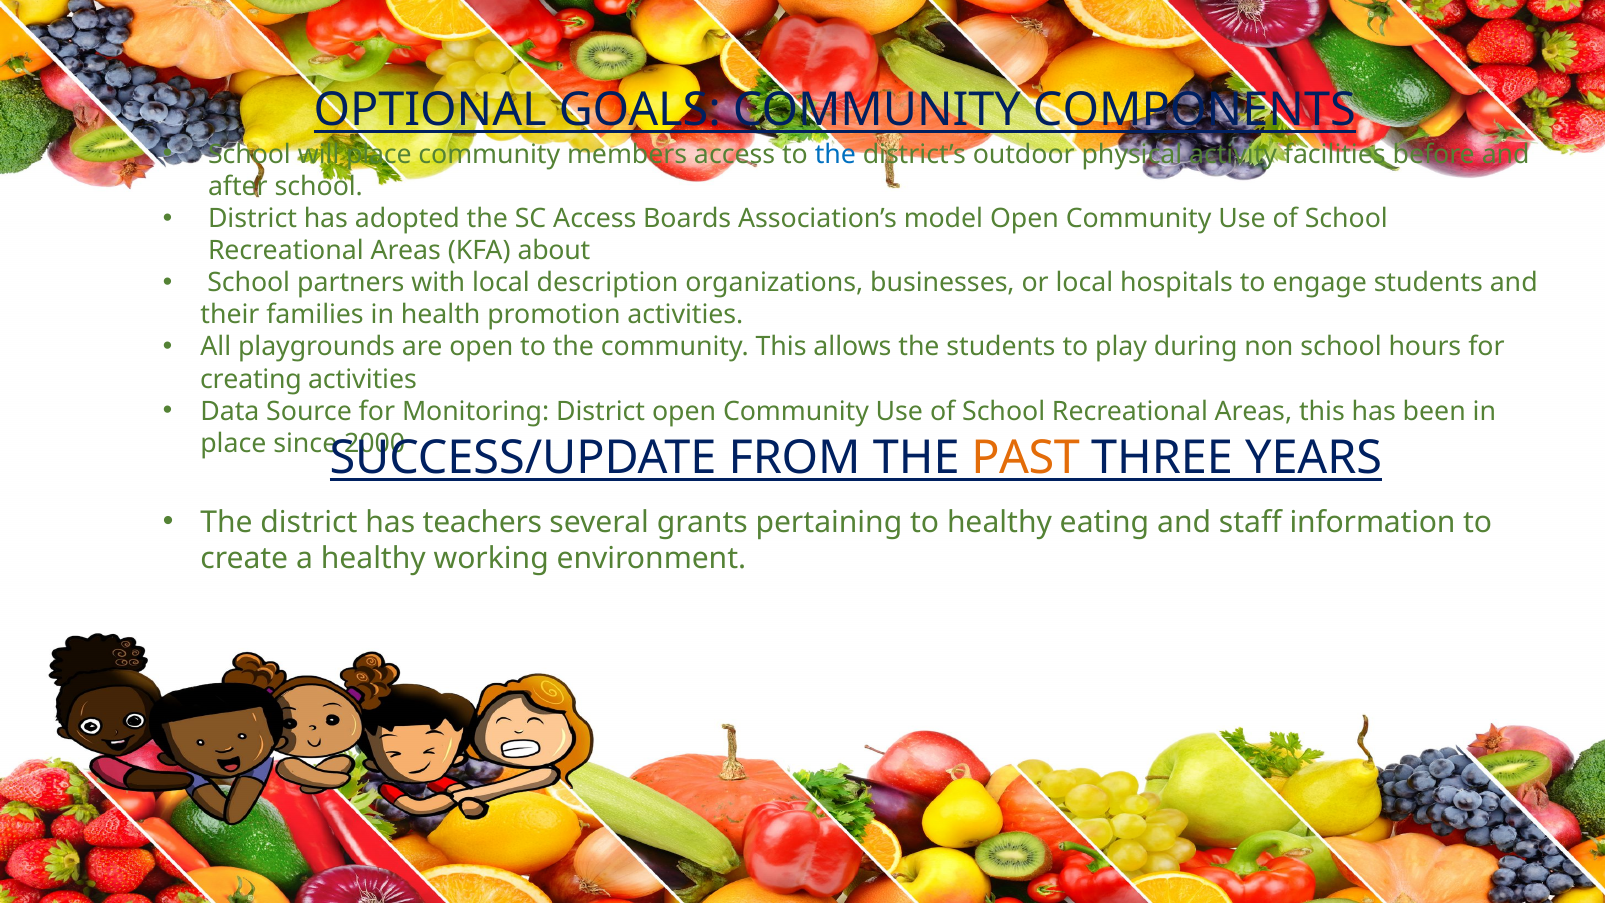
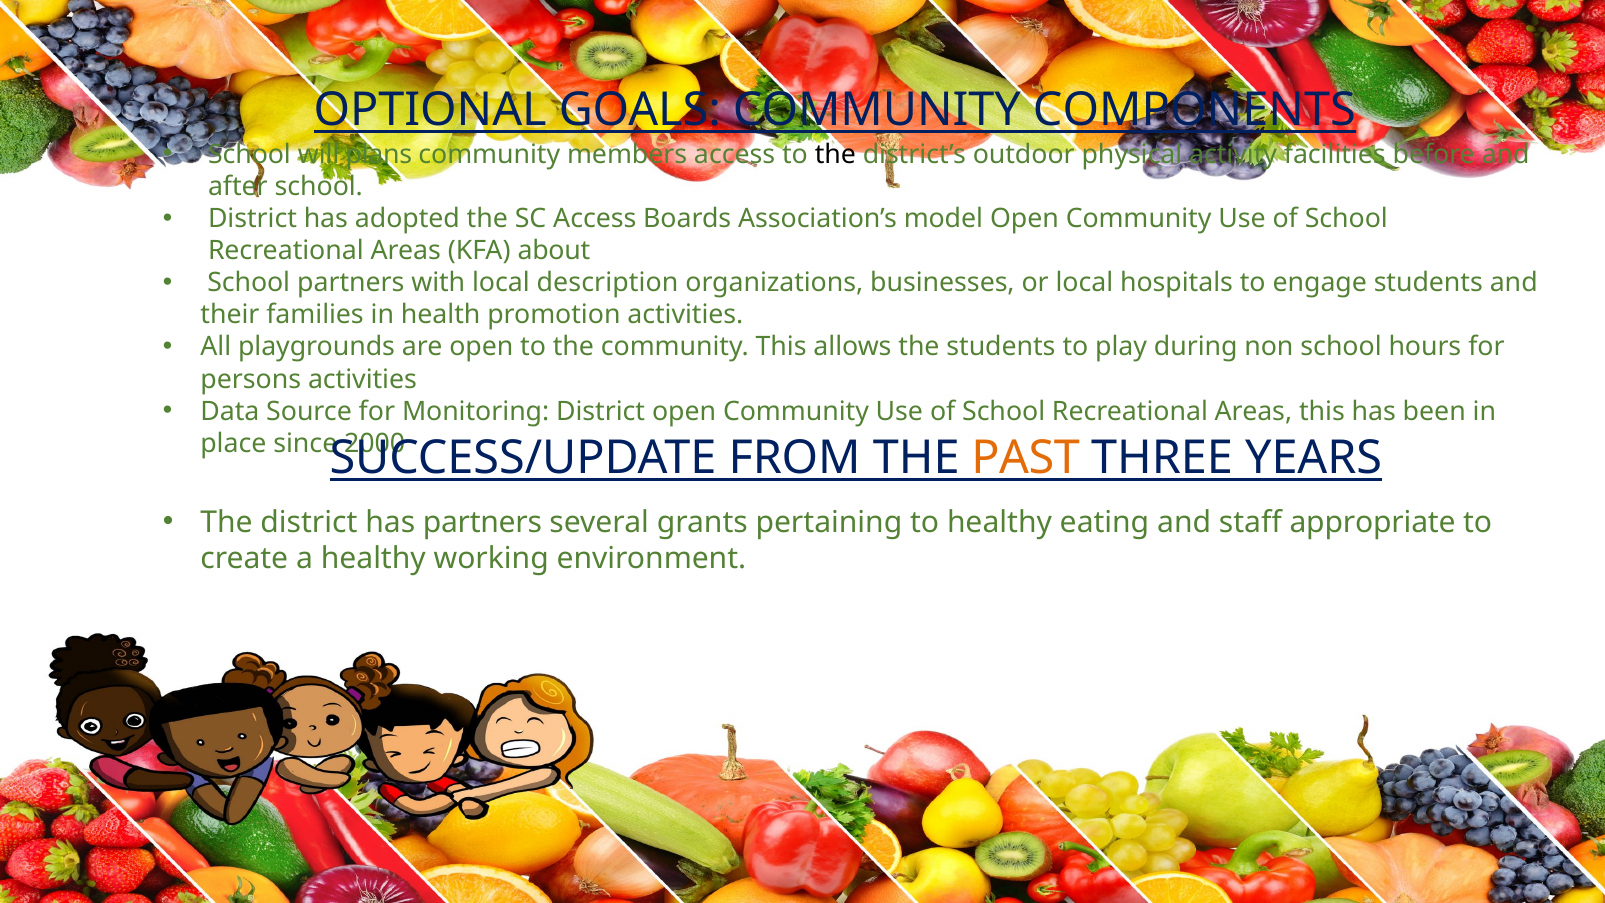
will place: place -> plans
the at (835, 155) colour: blue -> black
creating: creating -> persons
has teachers: teachers -> partners
information: information -> appropriate
